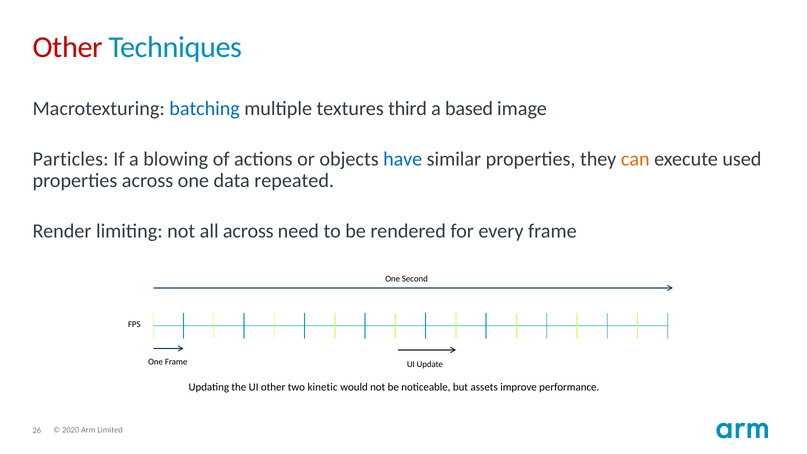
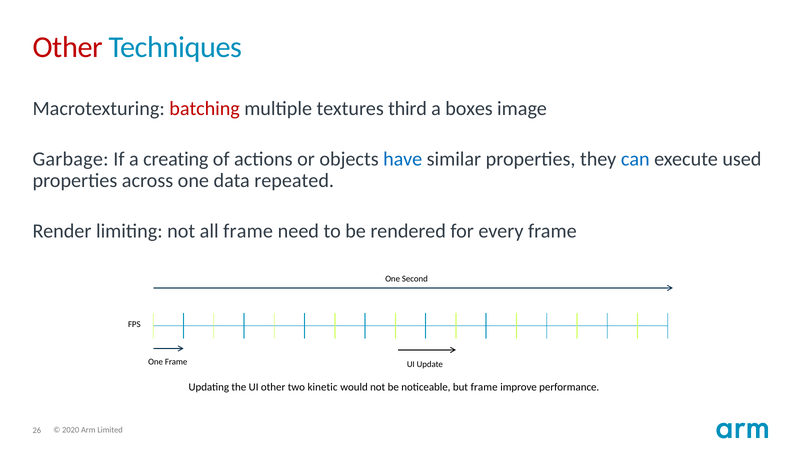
batching colour: blue -> red
based: based -> boxes
Particles: Particles -> Garbage
blowing: blowing -> creating
can colour: orange -> blue
all across: across -> frame
but assets: assets -> frame
